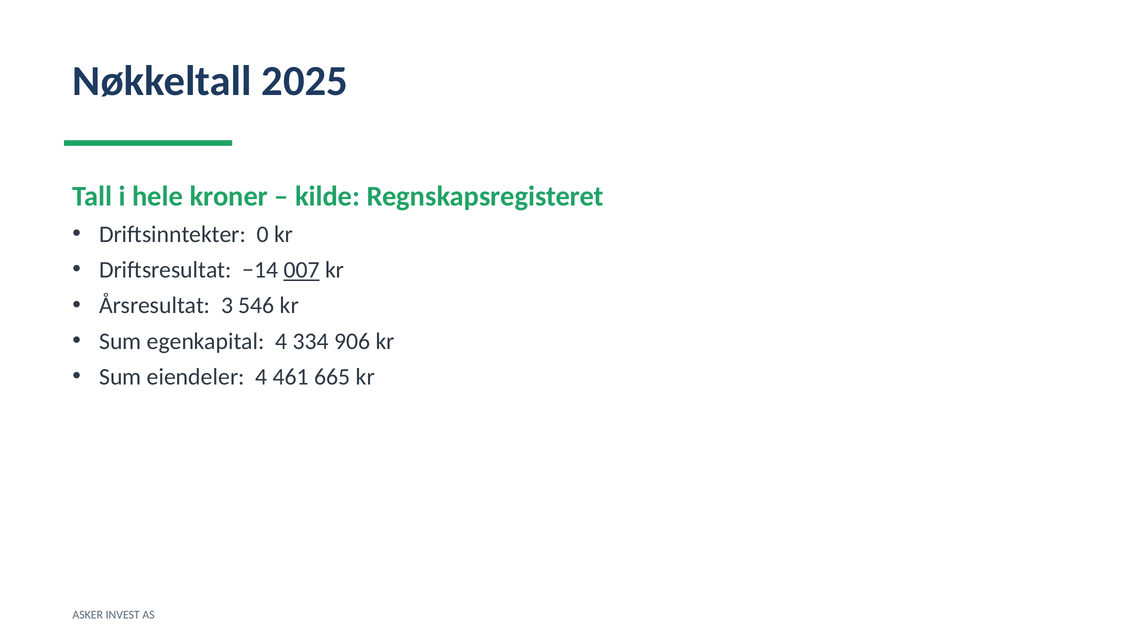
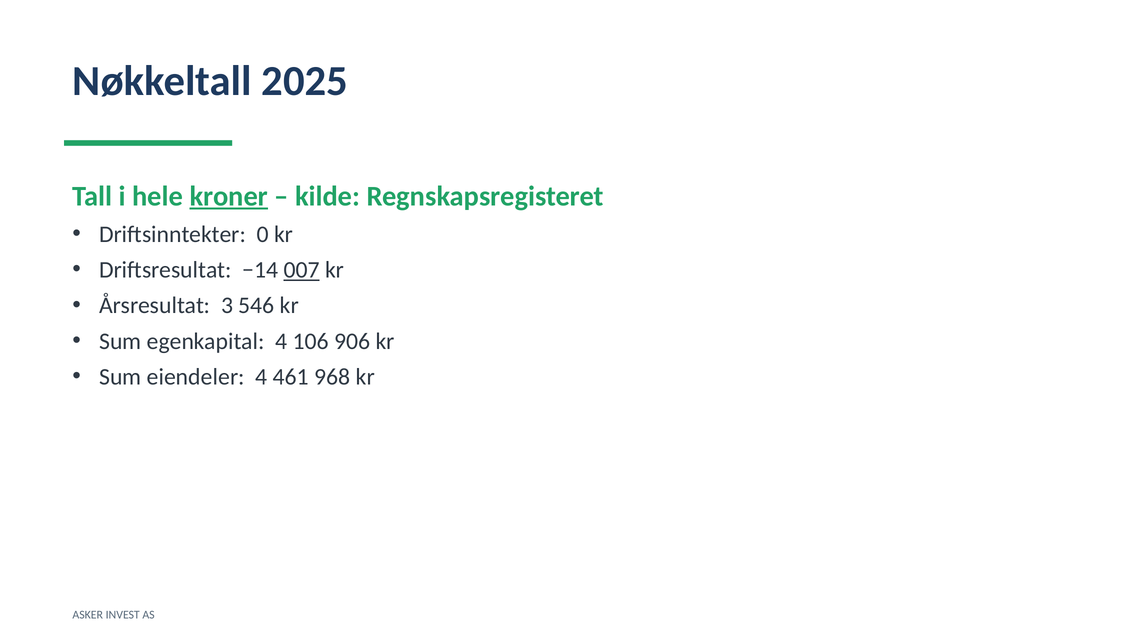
kroner underline: none -> present
334: 334 -> 106
665: 665 -> 968
